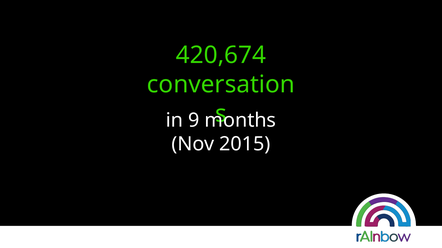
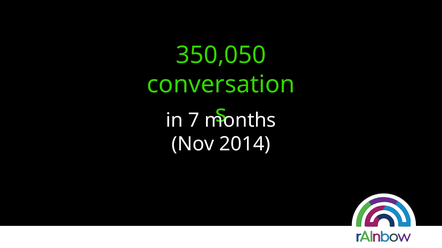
420,674: 420,674 -> 350,050
9: 9 -> 7
2015: 2015 -> 2014
